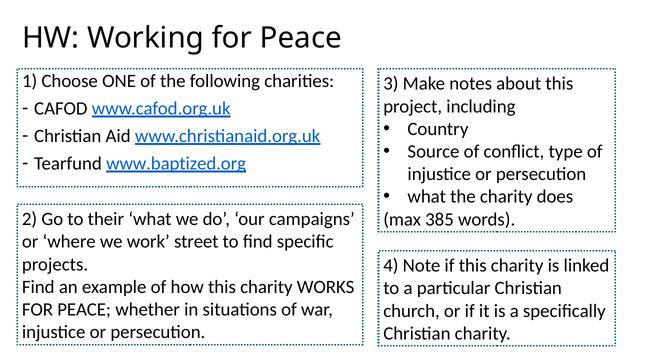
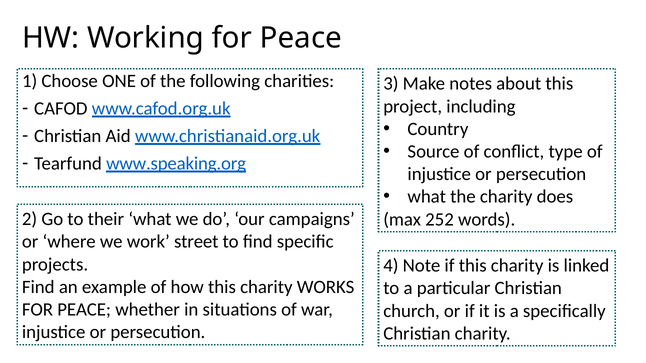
www.baptized.org: www.baptized.org -> www.speaking.org
385: 385 -> 252
